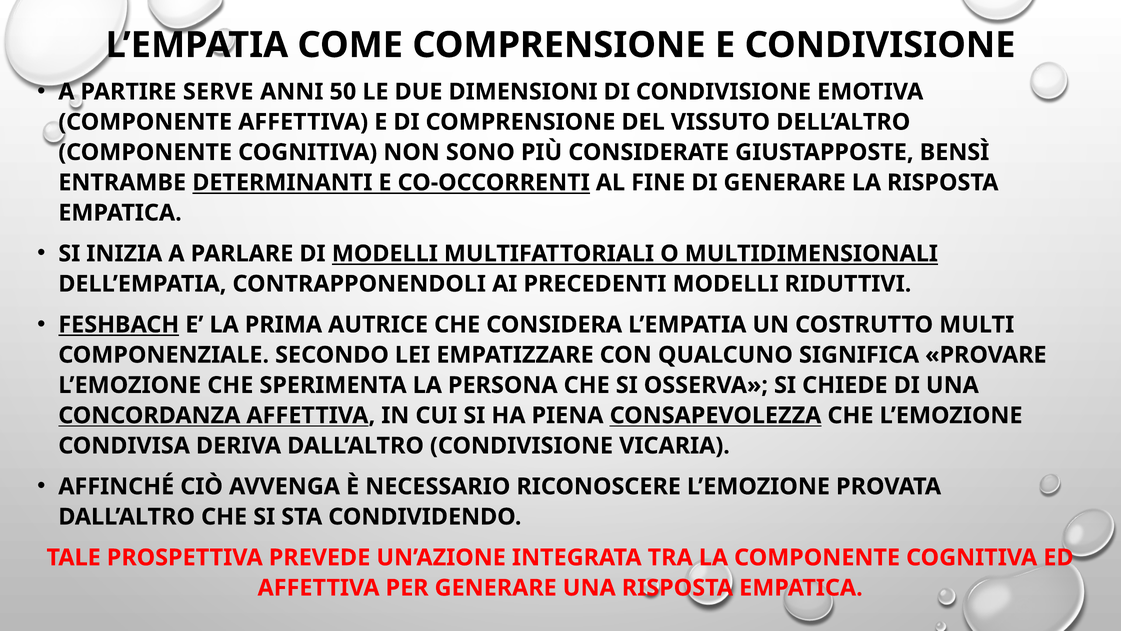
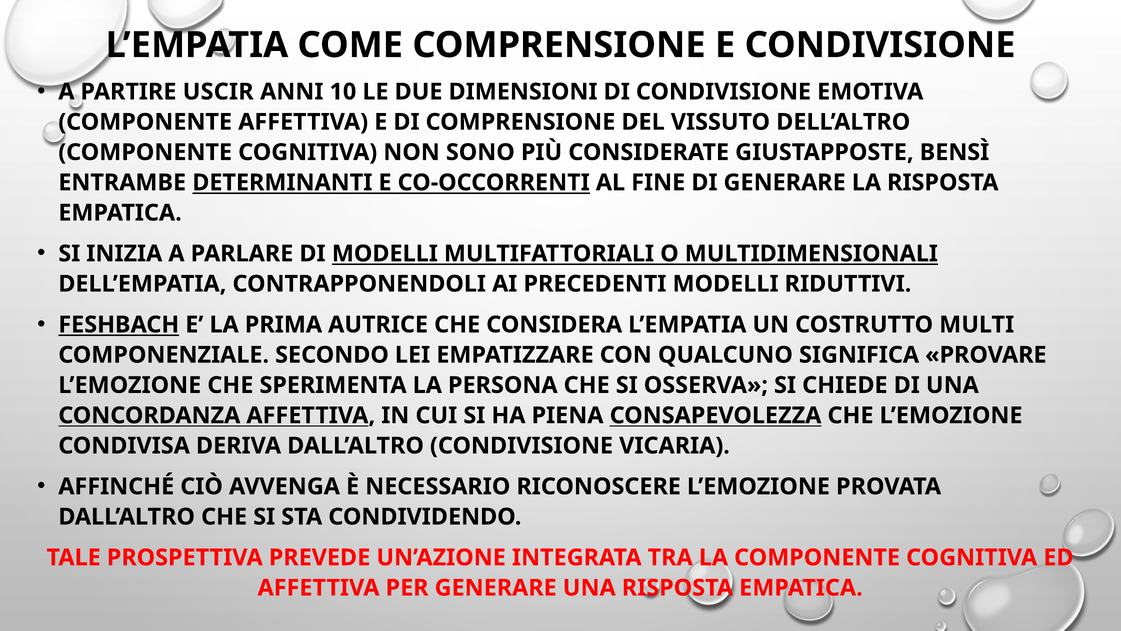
SERVE: SERVE -> USCIR
50: 50 -> 10
